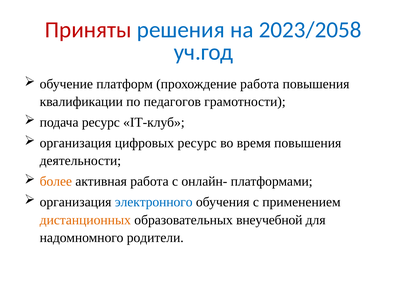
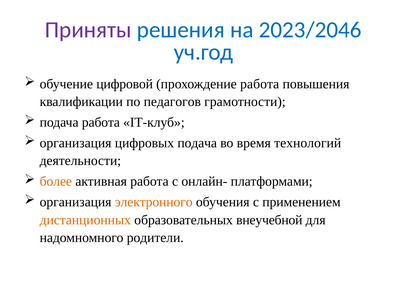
Приняты colour: red -> purple
2023/2058: 2023/2058 -> 2023/2046
платформ: платформ -> цифровой
подача ресурс: ресурс -> работа
цифровых ресурс: ресурс -> подача
время повышения: повышения -> технологий
электронного colour: blue -> orange
